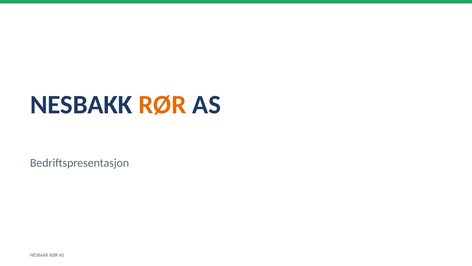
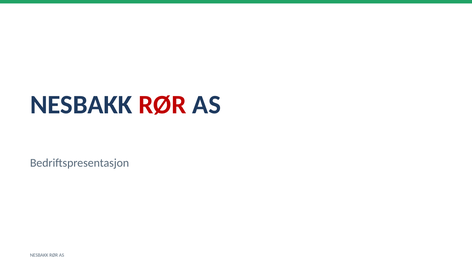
RØR at (162, 105) colour: orange -> red
